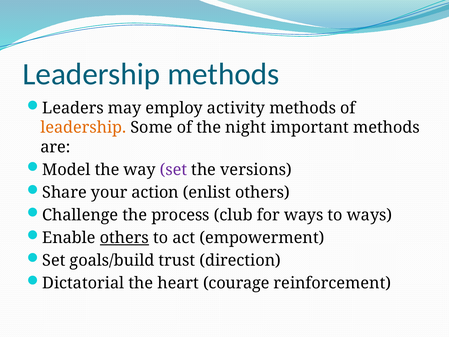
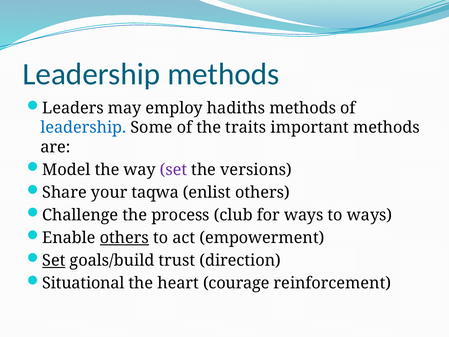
activity: activity -> hadiths
leadership at (83, 128) colour: orange -> blue
night: night -> traits
action: action -> taqwa
Set at (54, 260) underline: none -> present
Dictatorial: Dictatorial -> Situational
